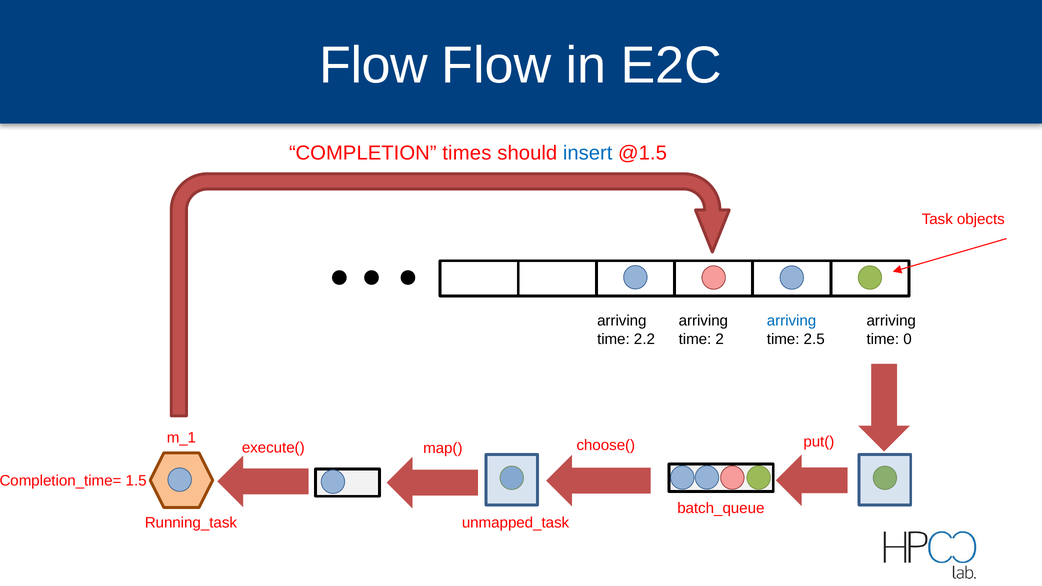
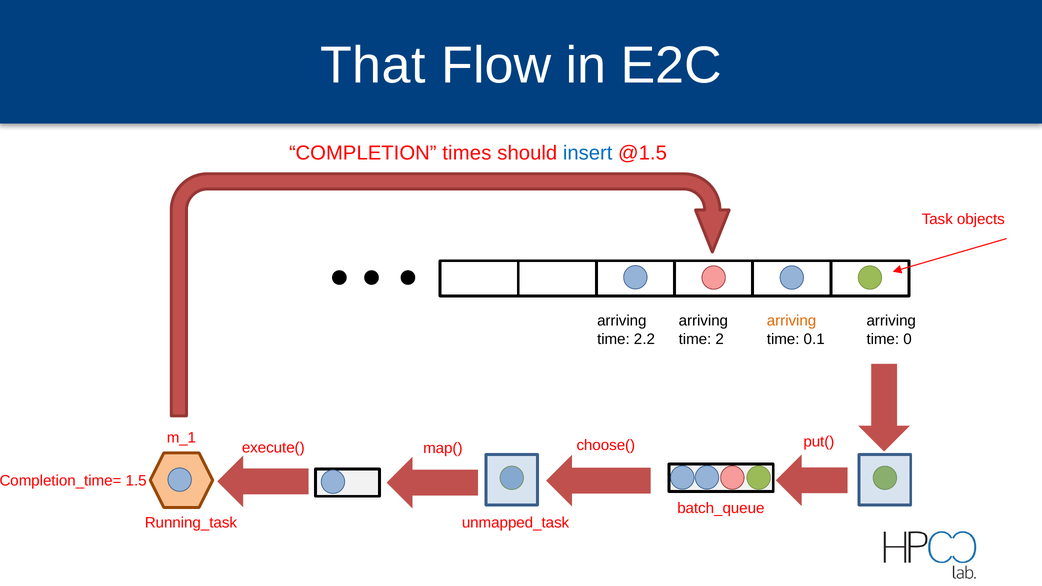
Flow at (374, 66): Flow -> That
arriving at (792, 321) colour: blue -> orange
2.5: 2.5 -> 0.1
